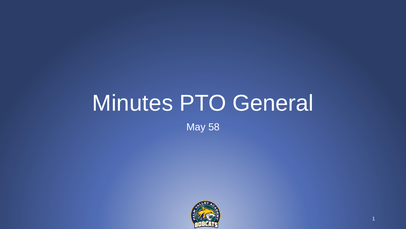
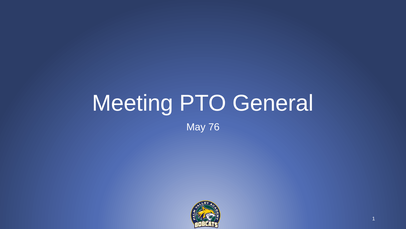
Minutes: Minutes -> Meeting
58: 58 -> 76
